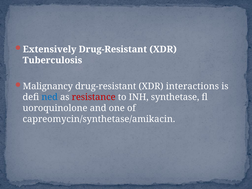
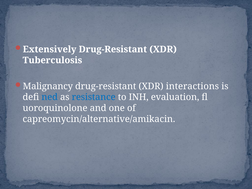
resistance colour: red -> blue
synthetase: synthetase -> evaluation
capreomycin/synthetase/amikacin: capreomycin/synthetase/amikacin -> capreomycin/alternative/amikacin
